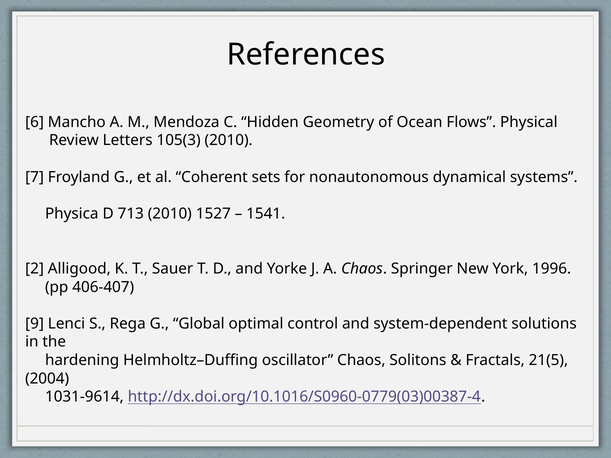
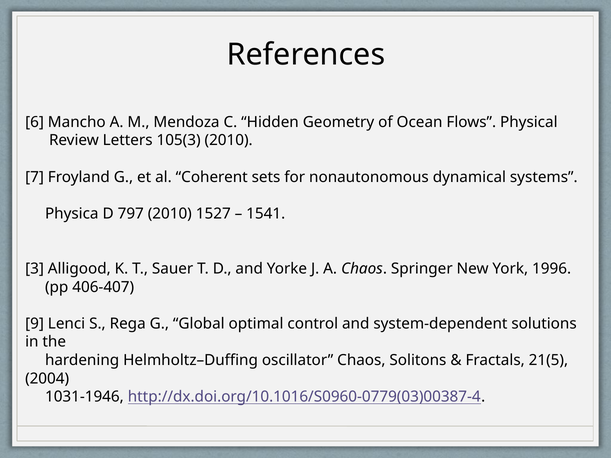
713: 713 -> 797
2: 2 -> 3
1031-9614: 1031-9614 -> 1031-1946
